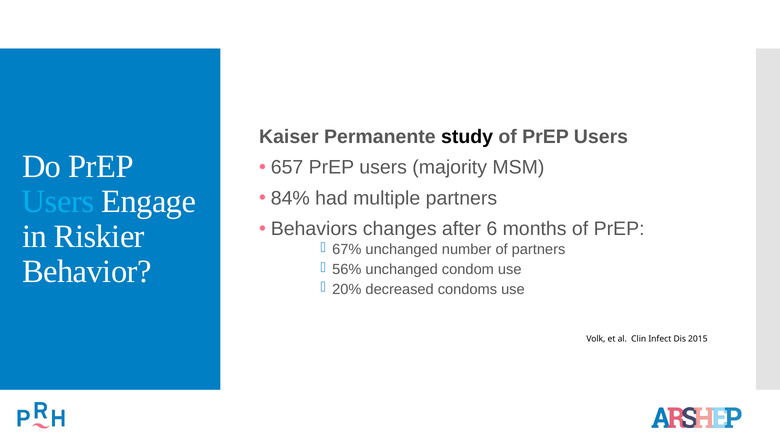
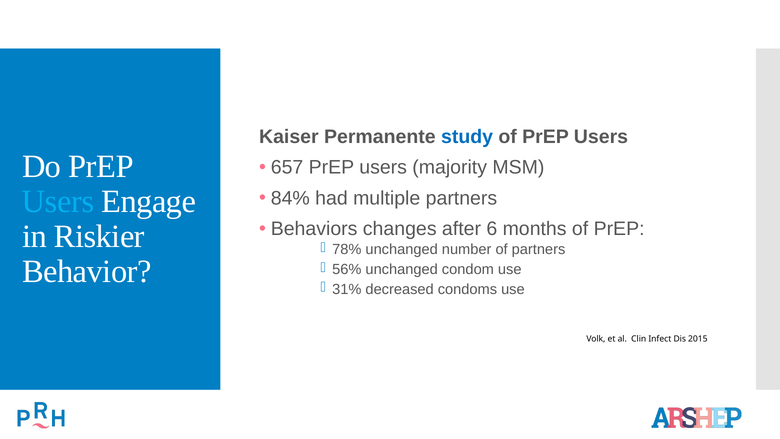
study colour: black -> blue
67%: 67% -> 78%
20%: 20% -> 31%
